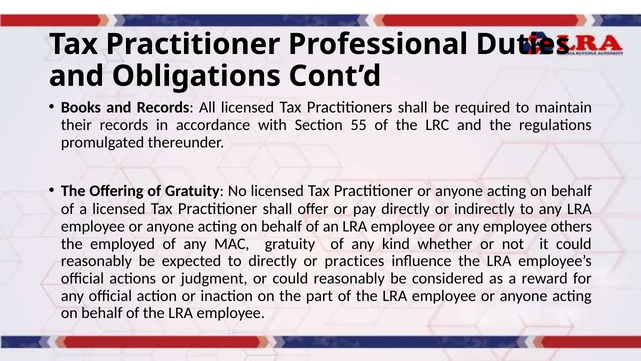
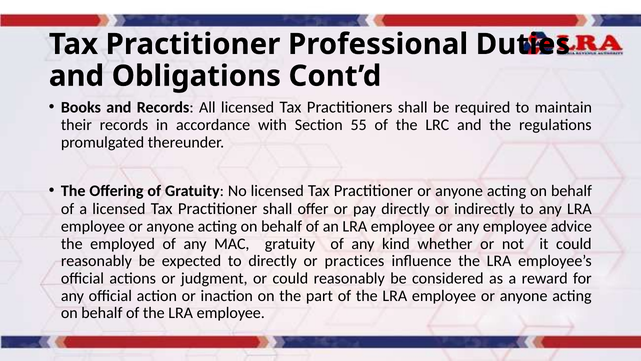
others: others -> advice
